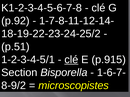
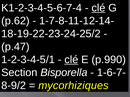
K1-2-3-4-5-6-7-8: K1-2-3-4-5-6-7-8 -> K1-2-3-4-5-6-7-4
clé at (98, 8) underline: none -> present
p.92: p.92 -> p.62
p.51: p.51 -> p.47
p.915: p.915 -> p.990
microscopistes: microscopistes -> mycorhiziques
